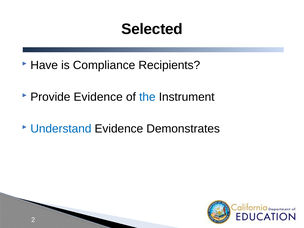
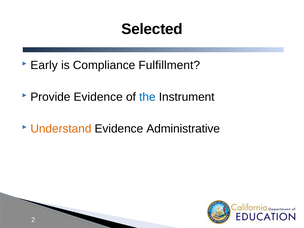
Have: Have -> Early
Recipients: Recipients -> Fulfillment
Understand colour: blue -> orange
Demonstrates: Demonstrates -> Administrative
